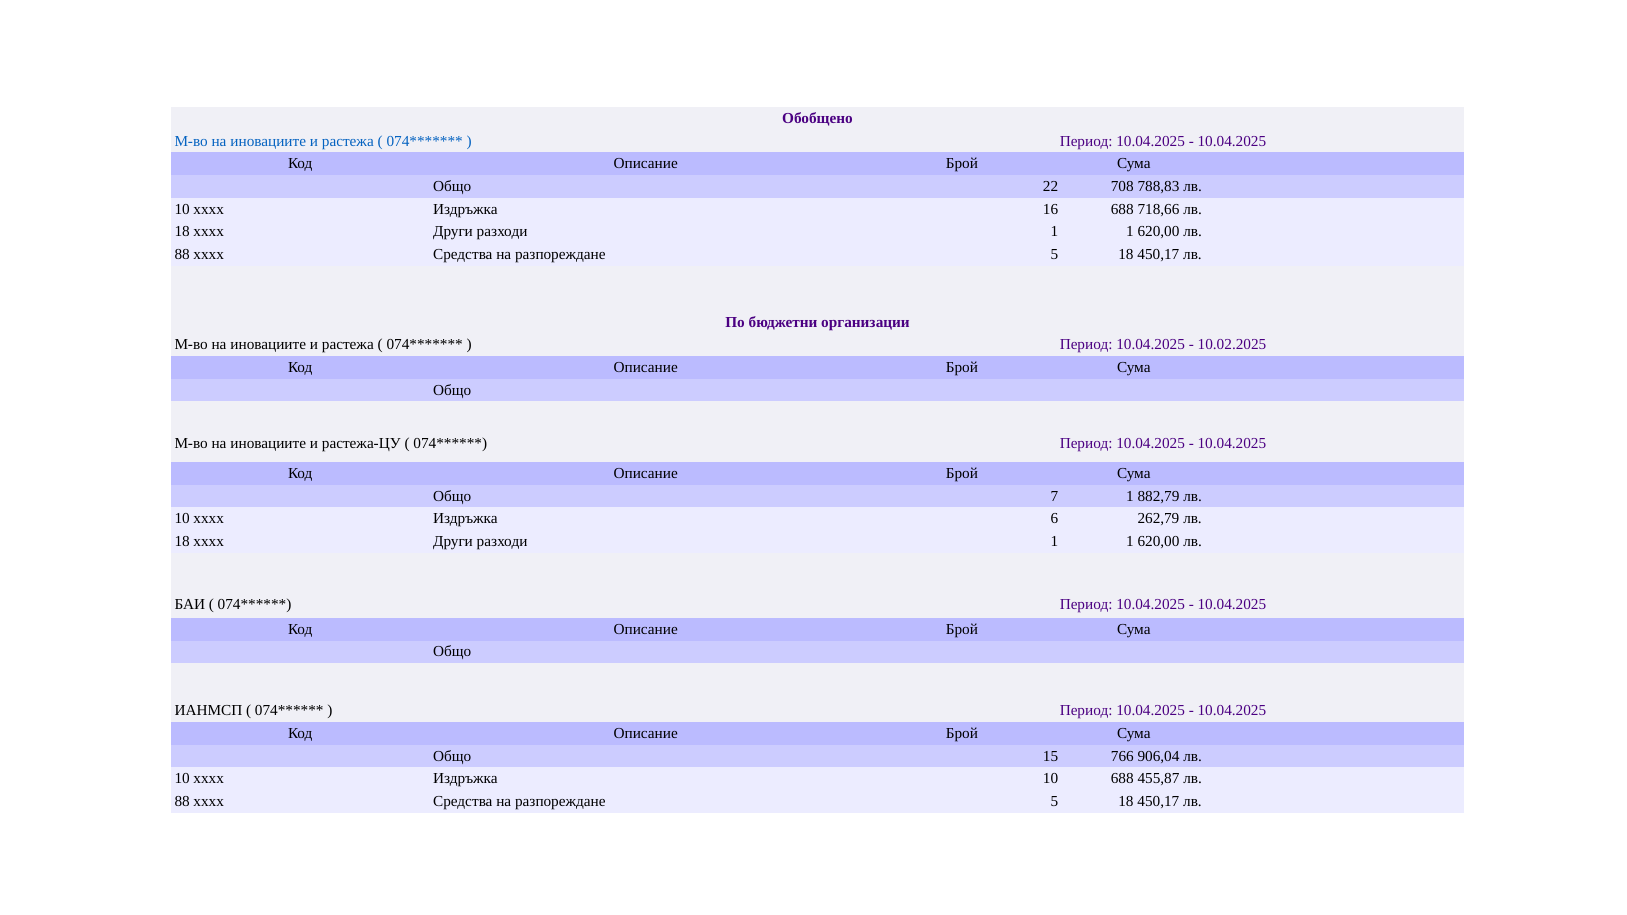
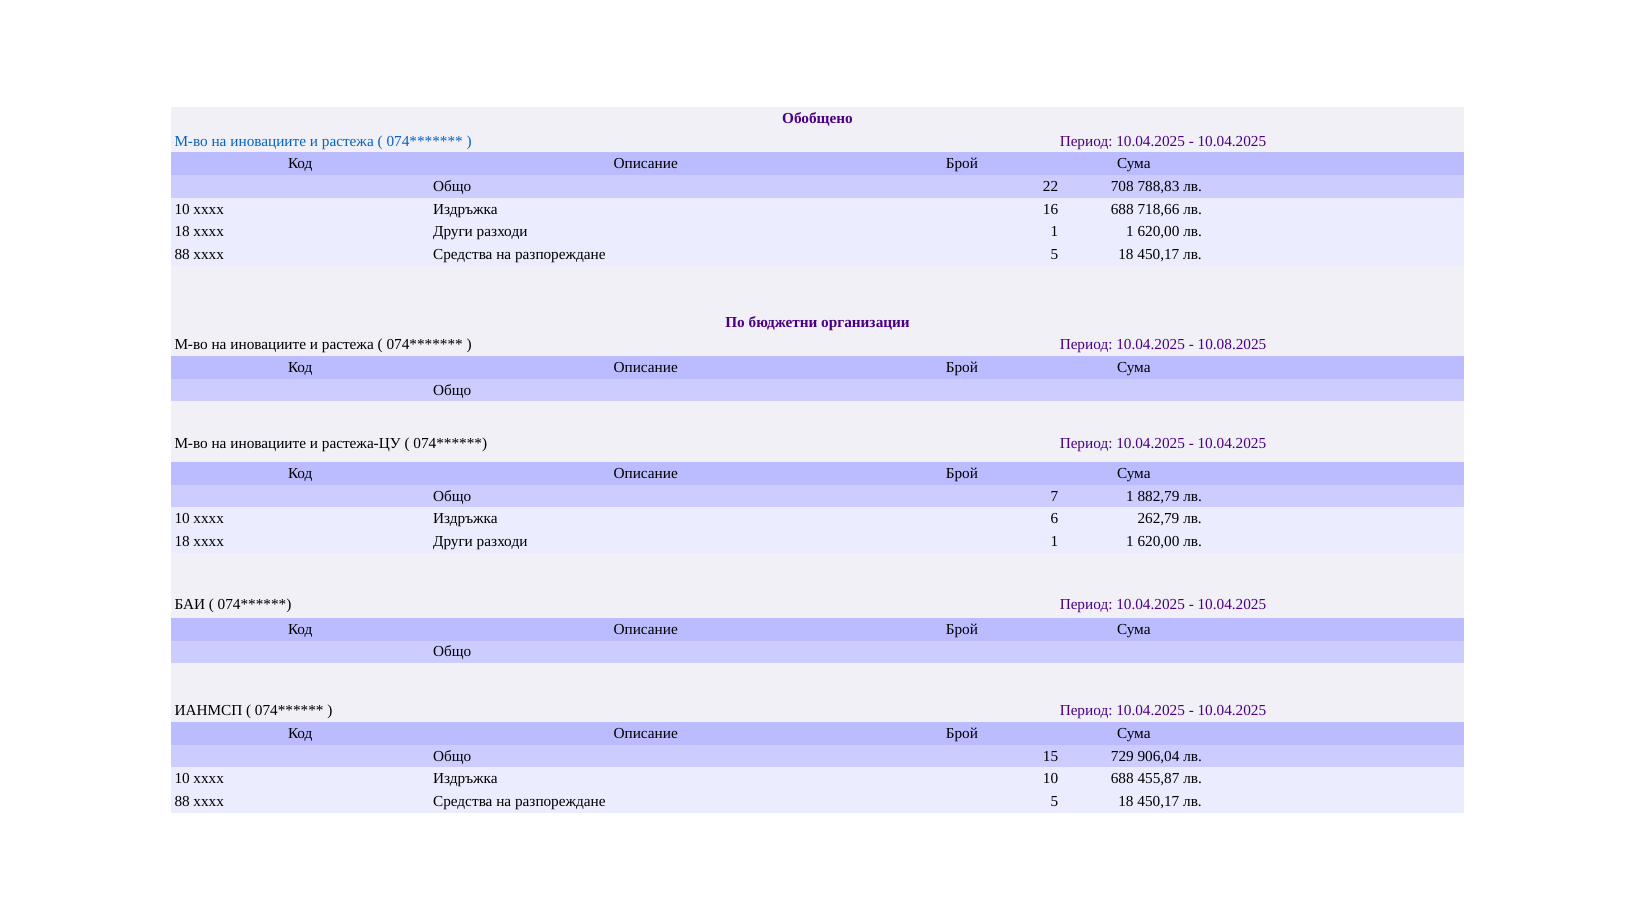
10.02.2025: 10.02.2025 -> 10.08.2025
766: 766 -> 729
